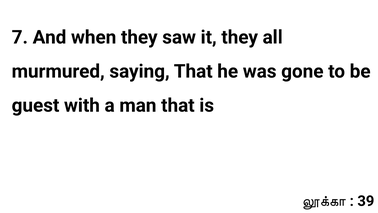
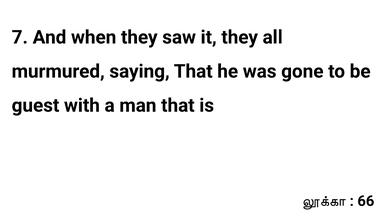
39: 39 -> 66
